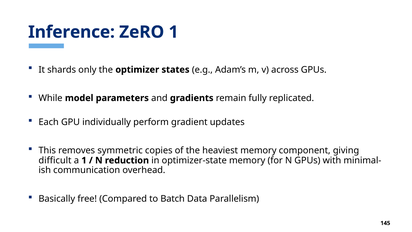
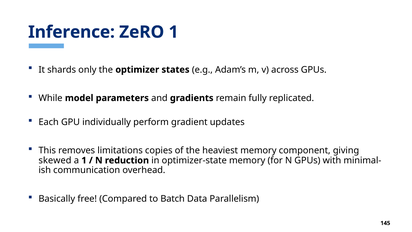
symmetric: symmetric -> limitations
difficult: difficult -> skewed
